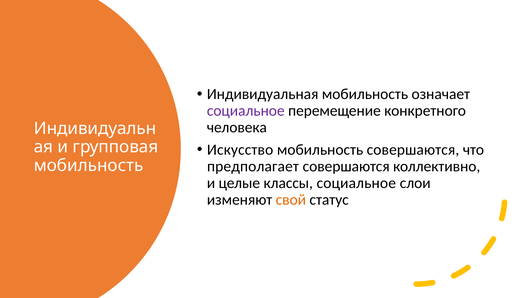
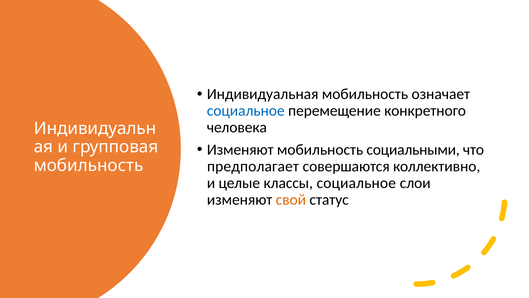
социальное at (246, 111) colour: purple -> blue
Искусство at (240, 149): Искусство -> Изменяют
мобильность совершаются: совершаются -> социальными
